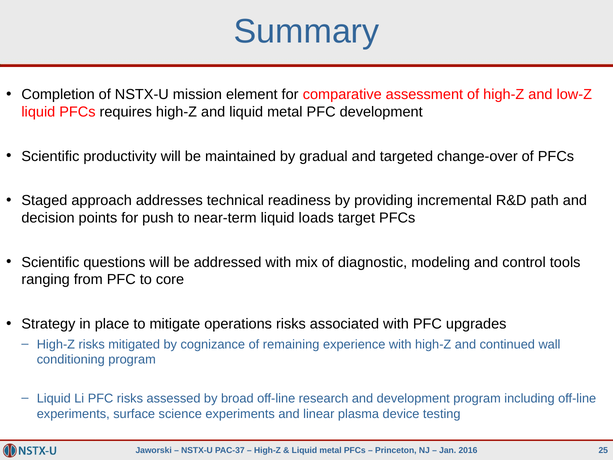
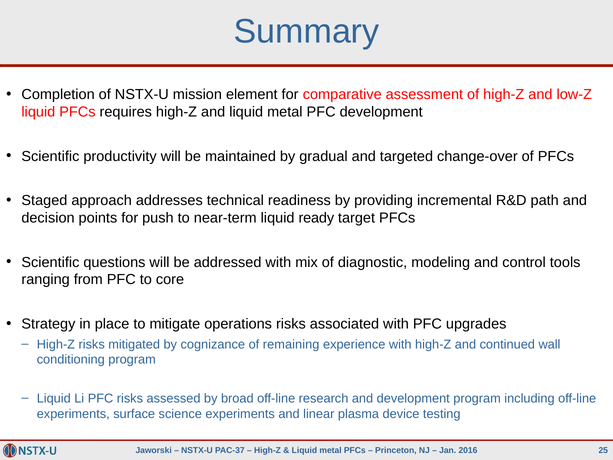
loads: loads -> ready
